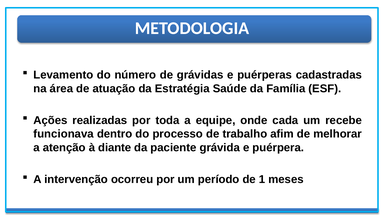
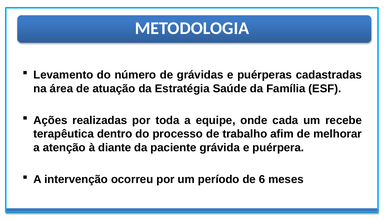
funcionava: funcionava -> terapêutica
1: 1 -> 6
